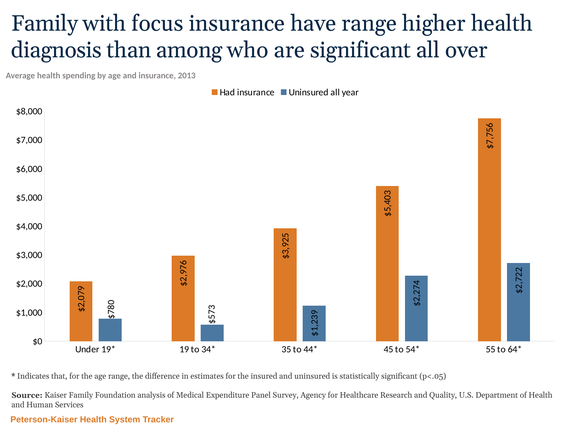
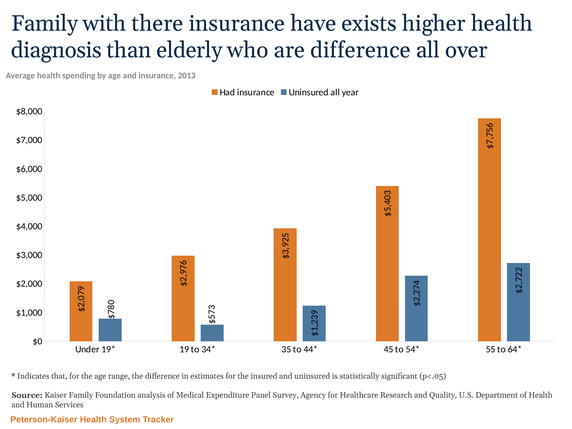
focus: focus -> there
have range: range -> exists
among: among -> elderly
are significant: significant -> difference
